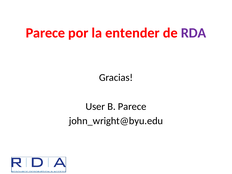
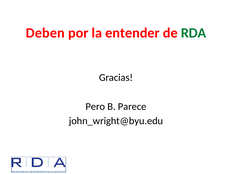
Parece at (45, 33): Parece -> Deben
RDA colour: purple -> green
User: User -> Pero
